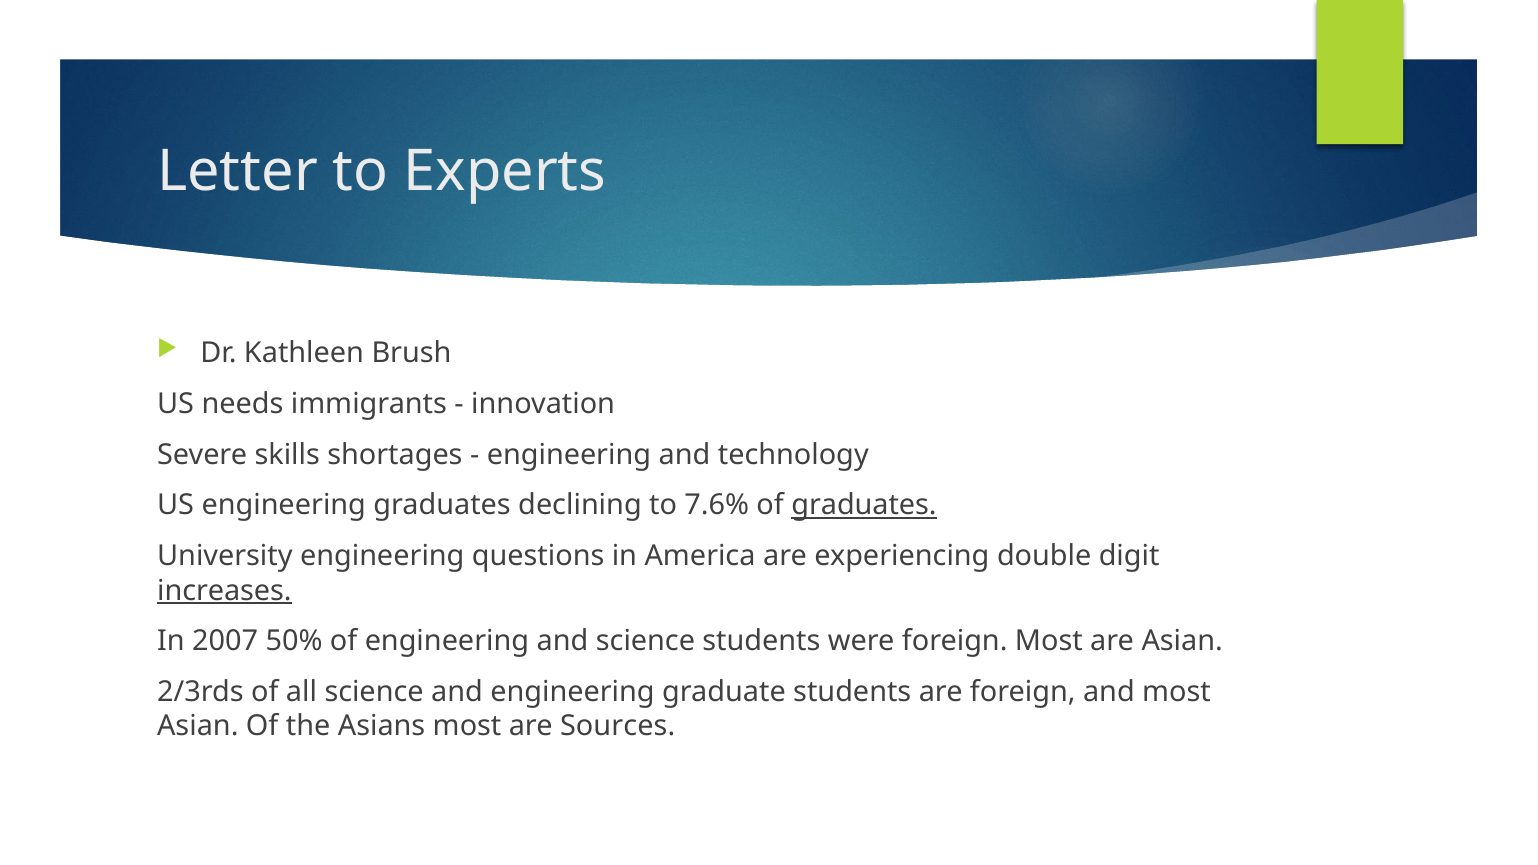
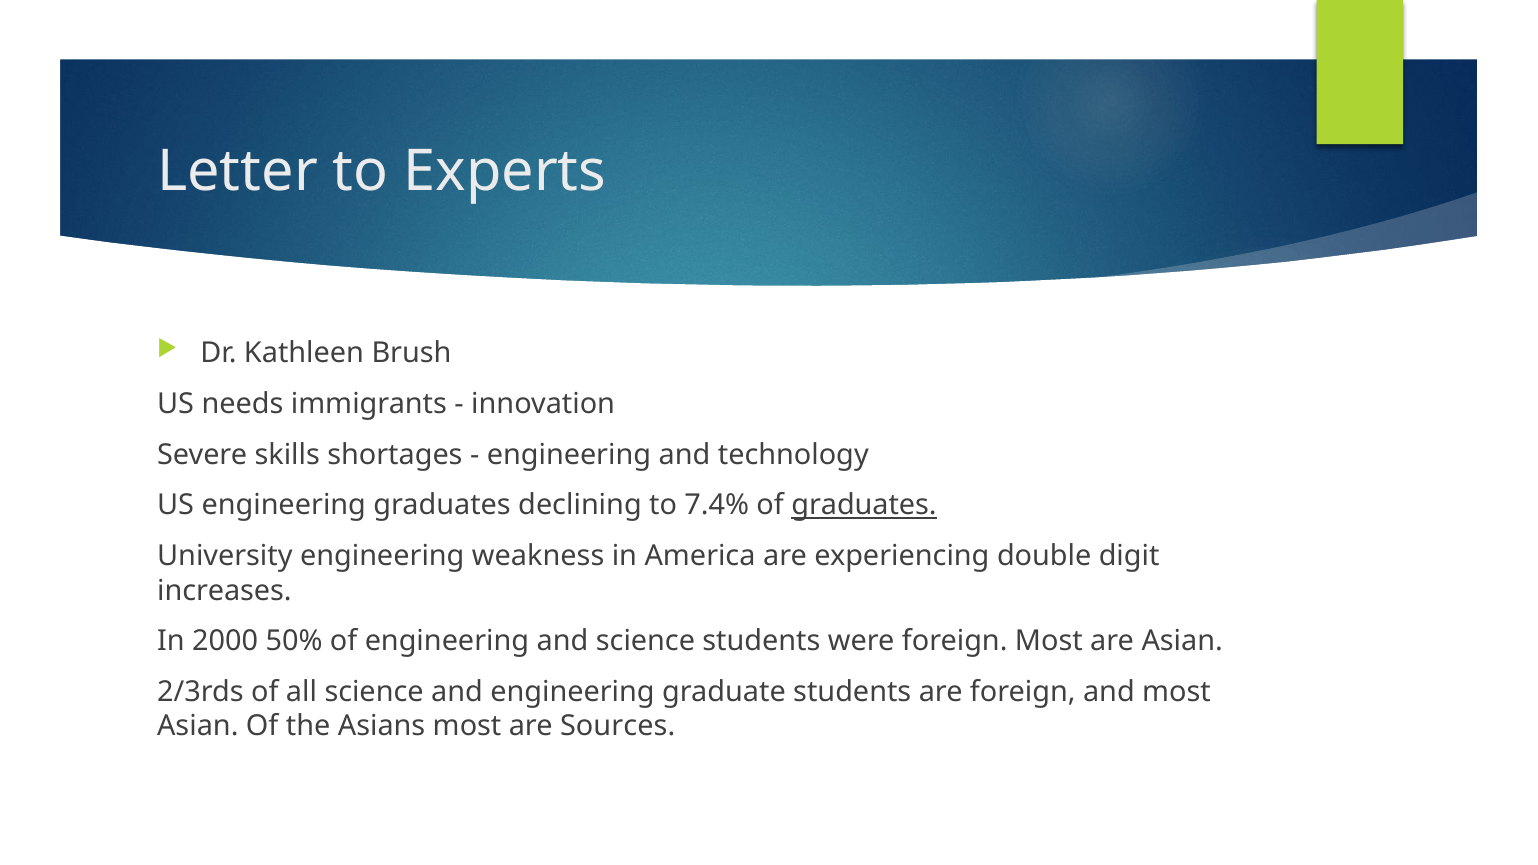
7.6%: 7.6% -> 7.4%
questions: questions -> weakness
increases underline: present -> none
2007: 2007 -> 2000
